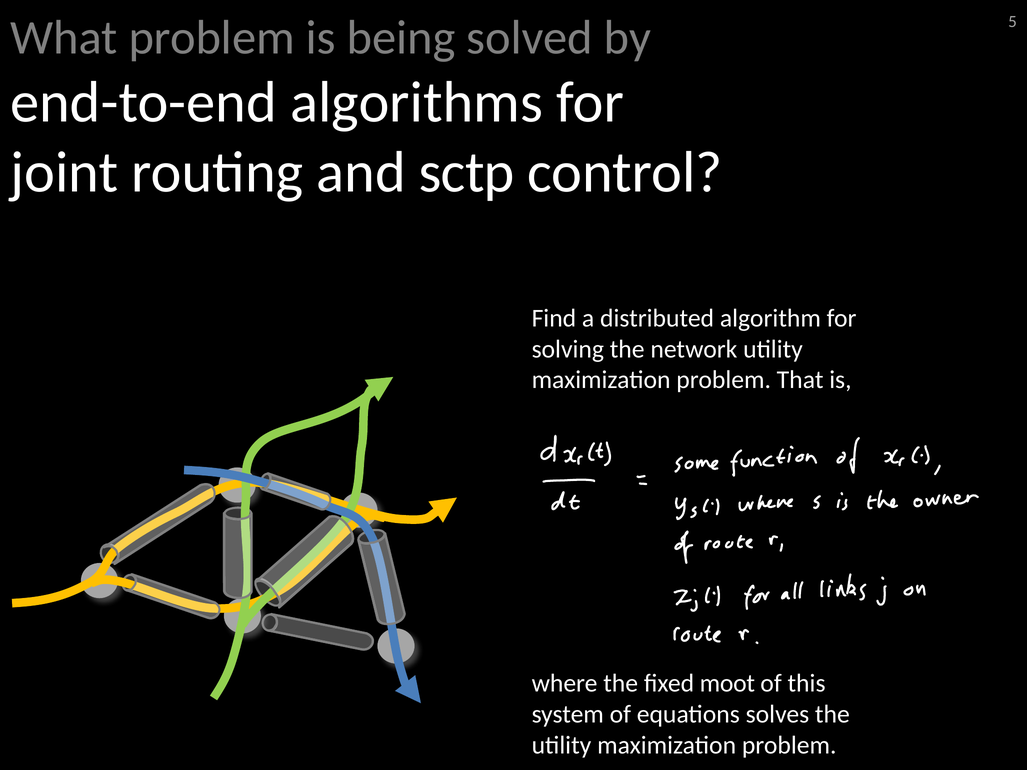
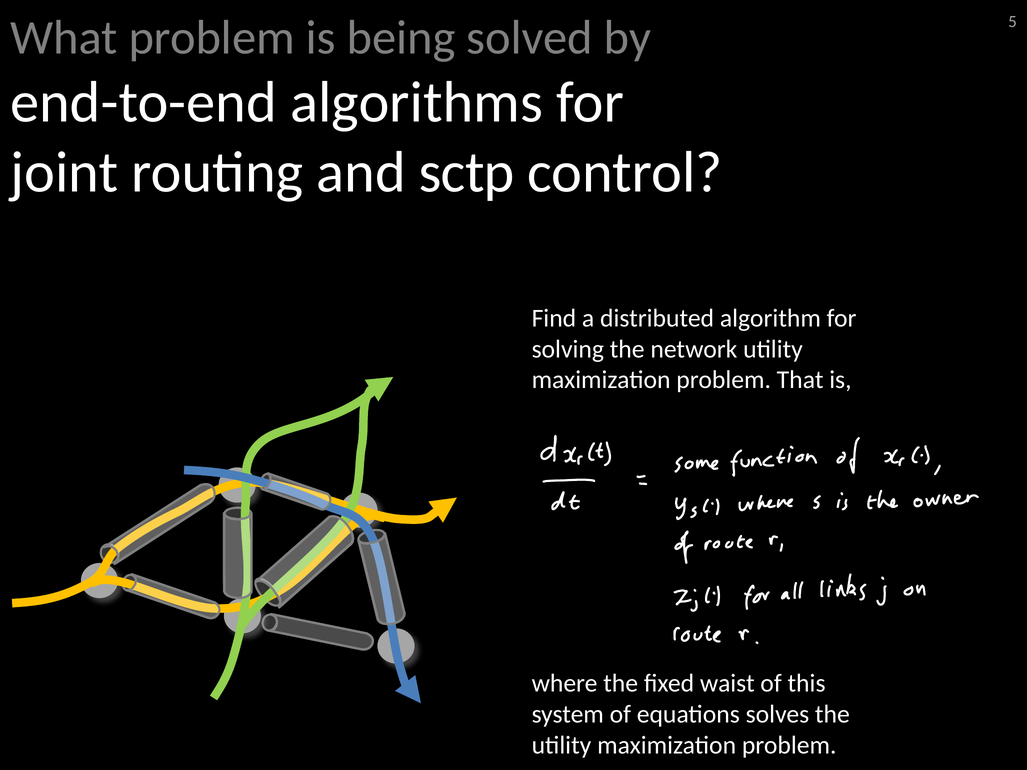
moot: moot -> waist
